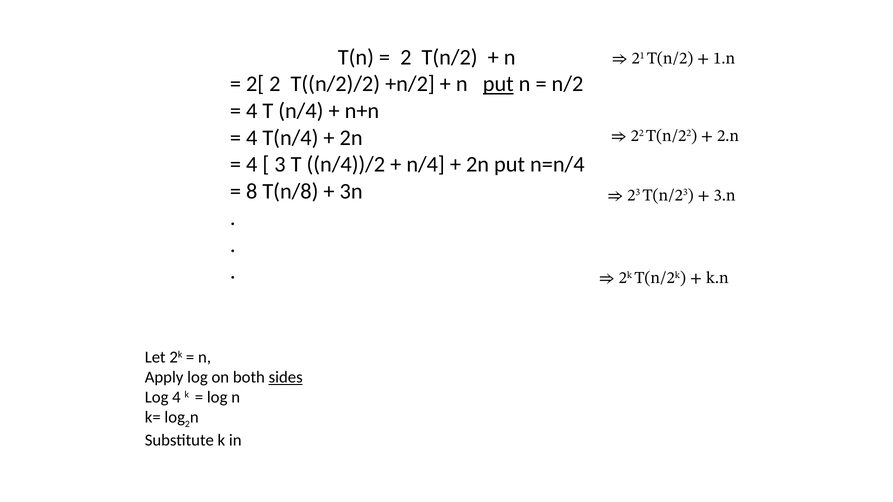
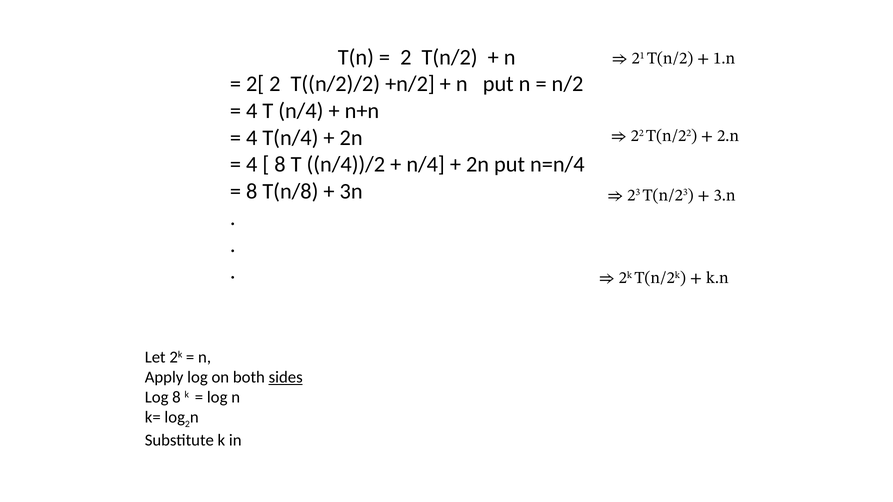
put at (498, 84) underline: present -> none
3 at (280, 165): 3 -> 8
Log 4: 4 -> 8
